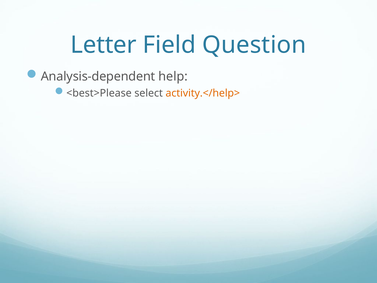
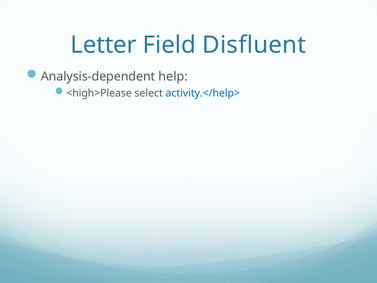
Question: Question -> Disfluent
<best>Please: <best>Please -> <high>Please
activity.</help> colour: orange -> blue
